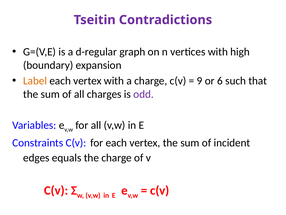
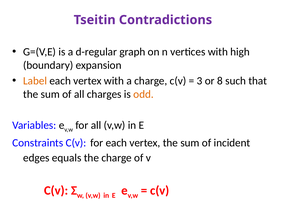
9: 9 -> 3
6: 6 -> 8
odd colour: purple -> orange
